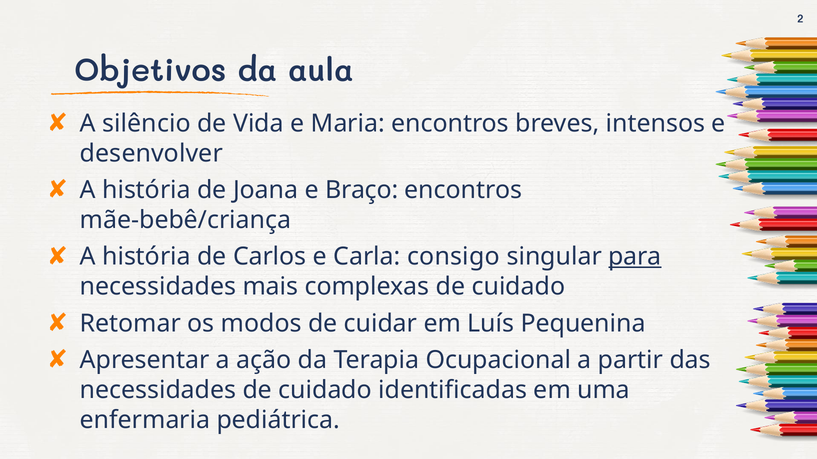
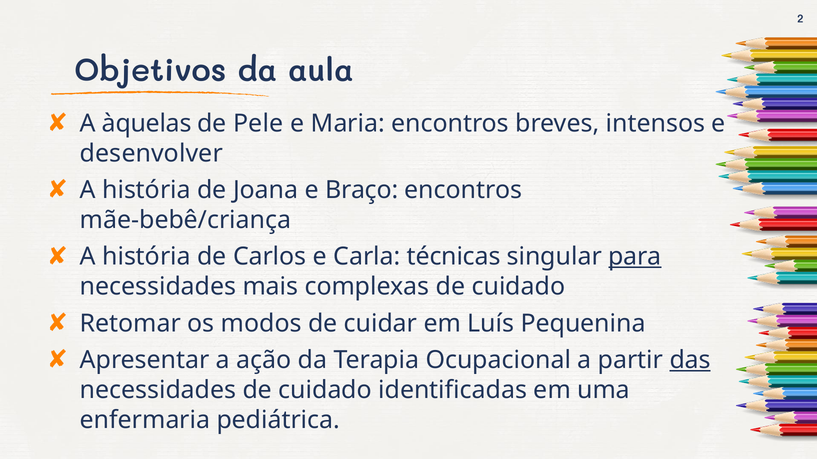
silêncio: silêncio -> àquelas
Vida: Vida -> Pele
consigo: consigo -> técnicas
das underline: none -> present
